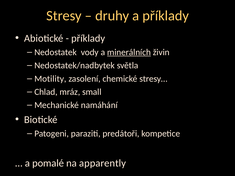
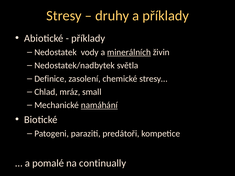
Motility: Motility -> Definice
namáhání underline: none -> present
apparently: apparently -> continually
